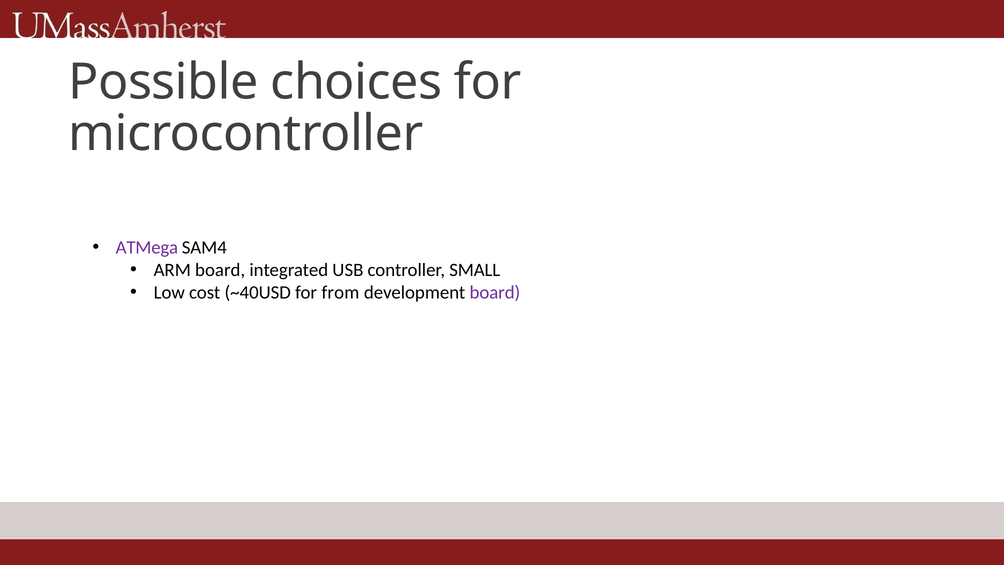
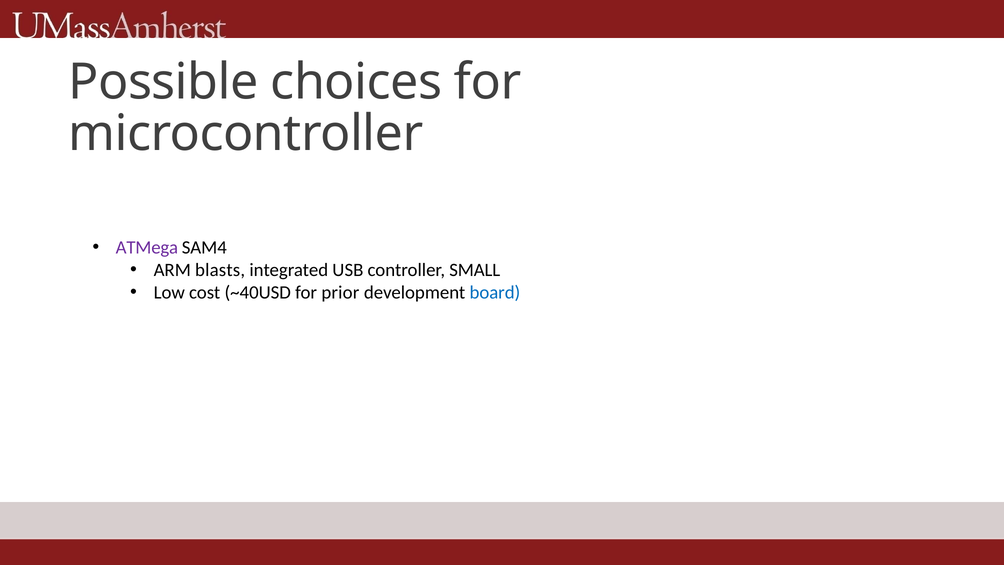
ARM board: board -> blasts
from: from -> prior
board at (495, 293) colour: purple -> blue
